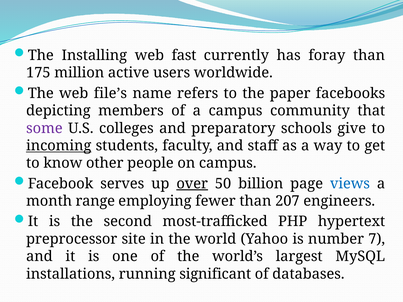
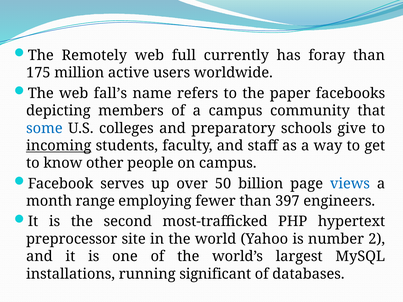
Installing: Installing -> Remotely
fast: fast -> full
file’s: file’s -> fall’s
some colour: purple -> blue
over underline: present -> none
207: 207 -> 397
7: 7 -> 2
